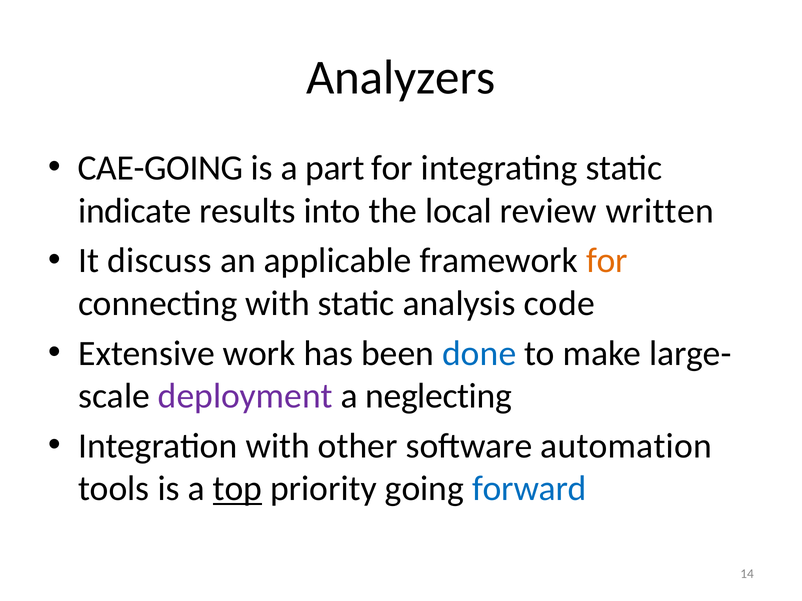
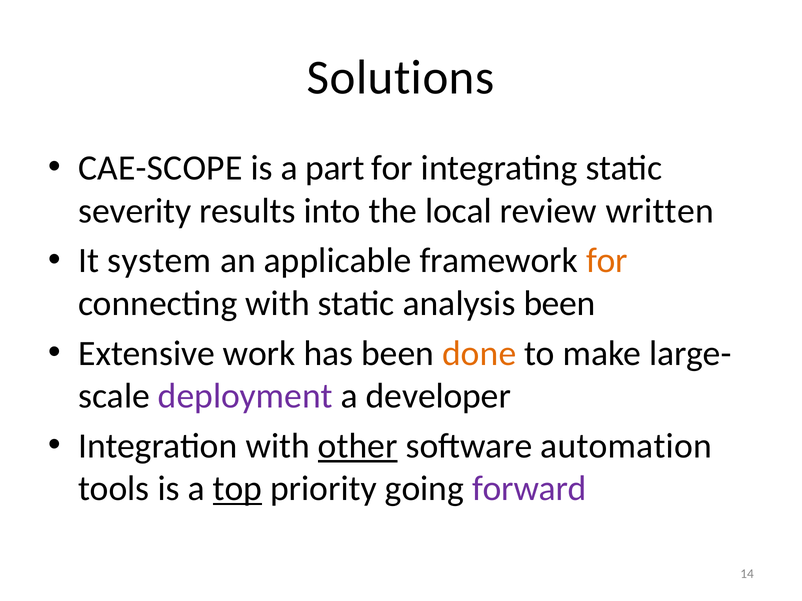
Analyzers: Analyzers -> Solutions
CAE-GOING: CAE-GOING -> CAE-SCOPE
indicate: indicate -> severity
discuss: discuss -> system
analysis code: code -> been
done colour: blue -> orange
neglecting: neglecting -> developer
other underline: none -> present
forward colour: blue -> purple
